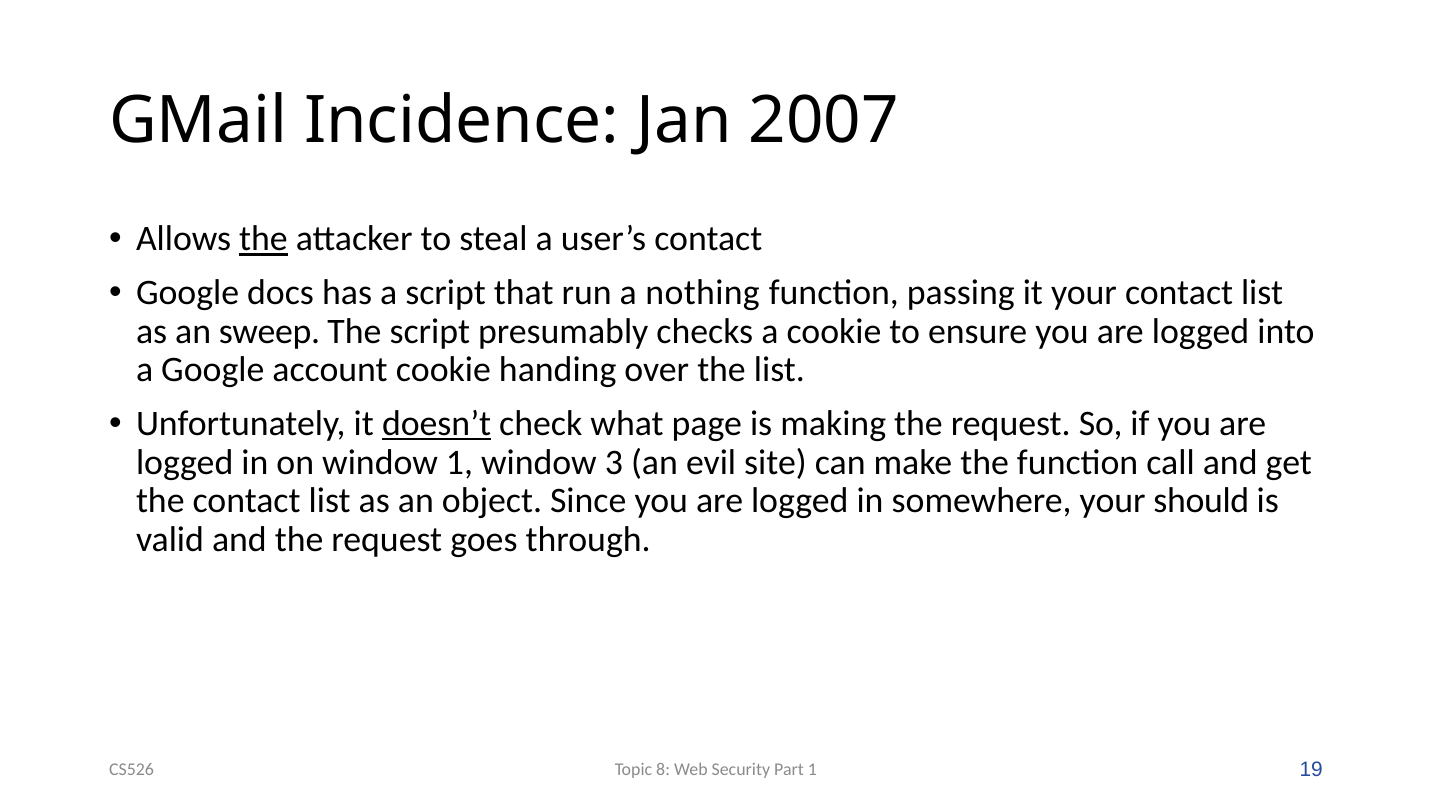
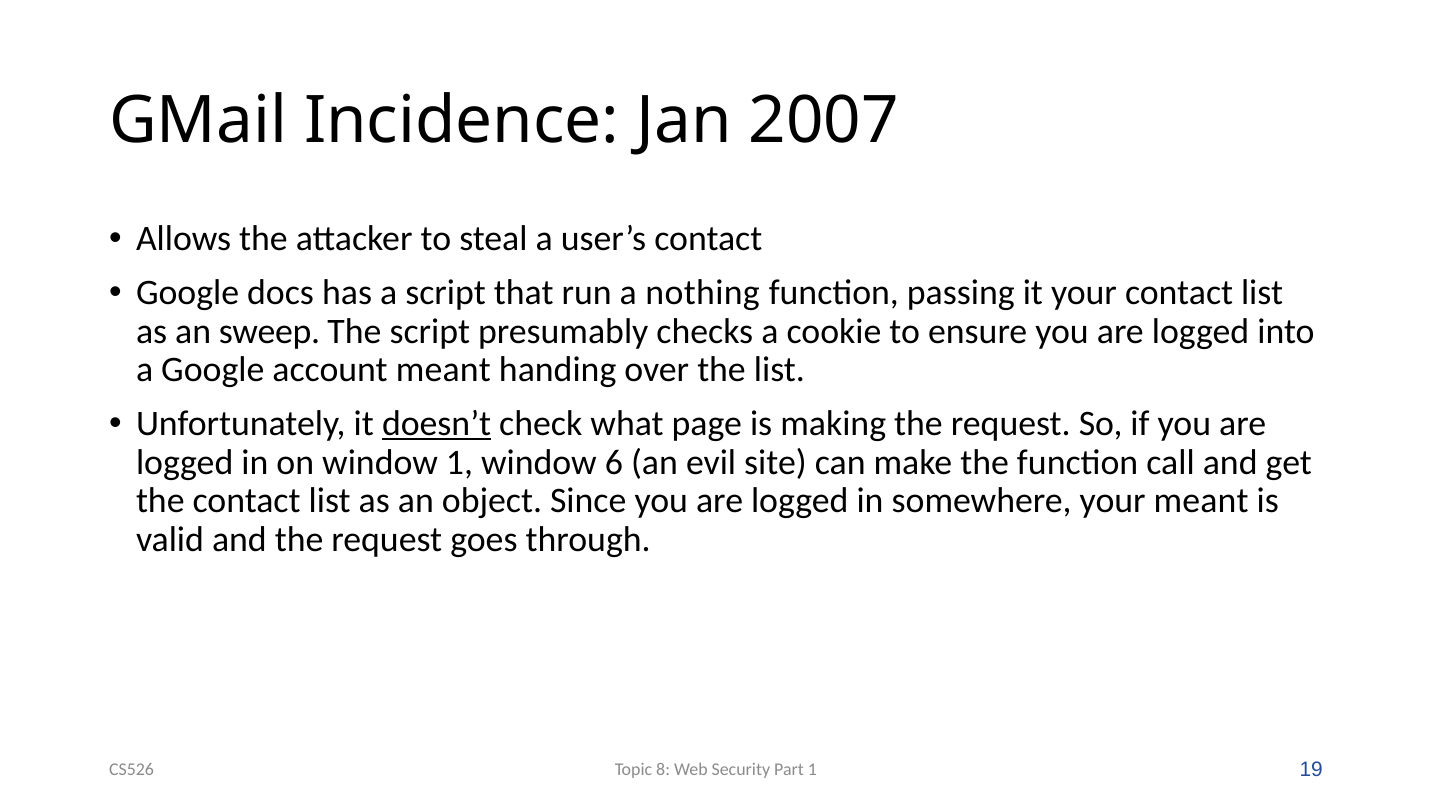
the at (263, 239) underline: present -> none
account cookie: cookie -> meant
3: 3 -> 6
your should: should -> meant
